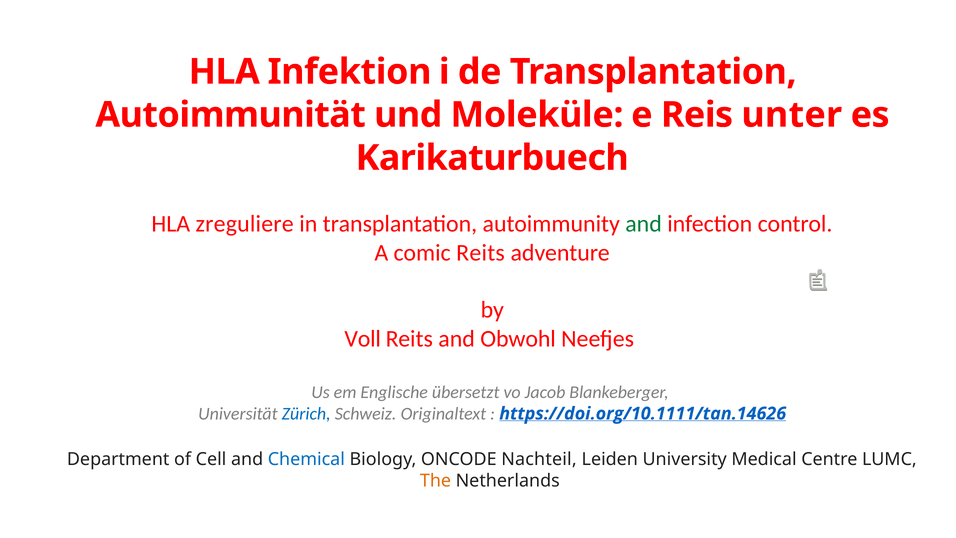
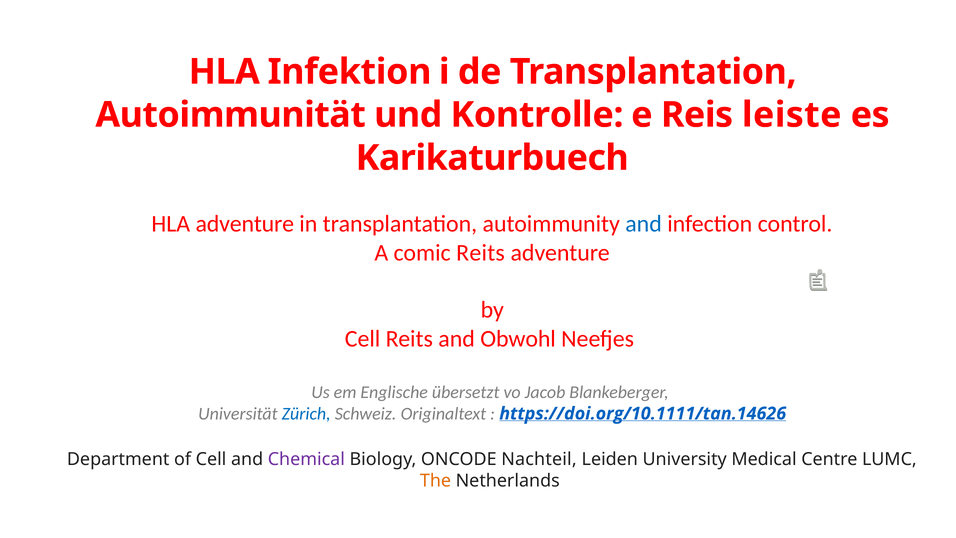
Moleküle: Moleküle -> Kontrolle
unter: unter -> leiste
HLA zreguliere: zreguliere -> adventure
and at (644, 224) colour: green -> blue
Voll at (363, 339): Voll -> Cell
Chemical colour: blue -> purple
